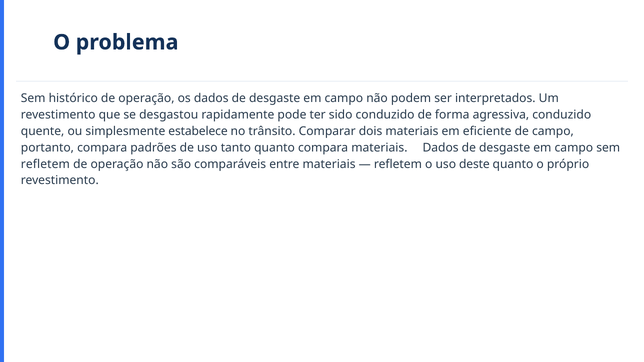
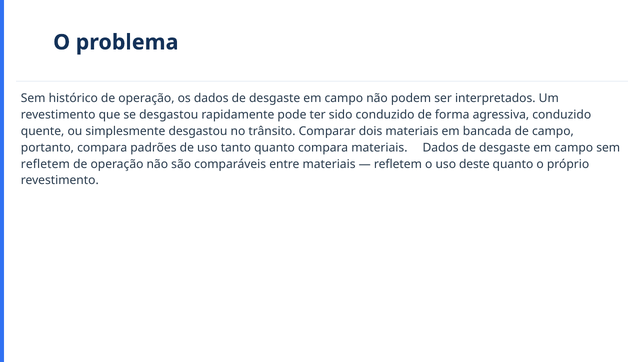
simplesmente estabelece: estabelece -> desgastou
eficiente: eficiente -> bancada
